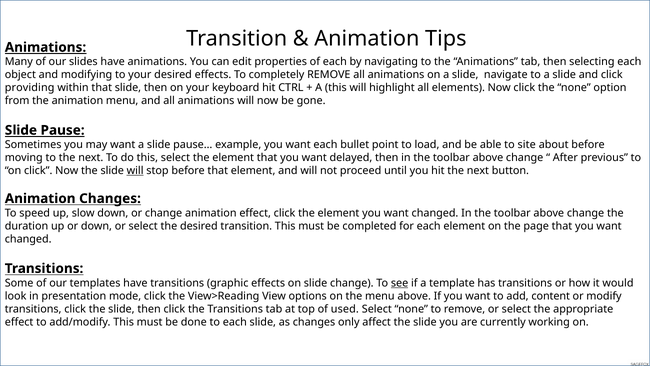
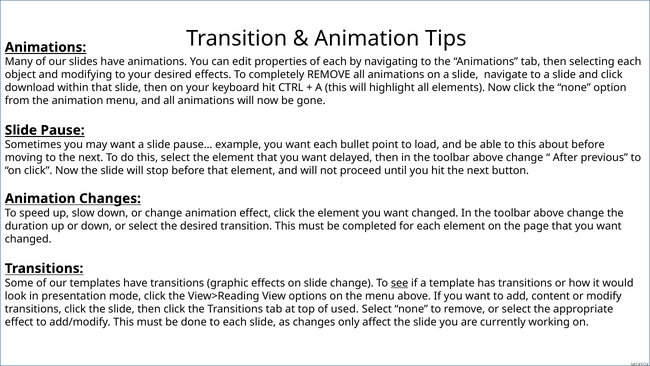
providing: providing -> download
to site: site -> this
will at (135, 171) underline: present -> none
